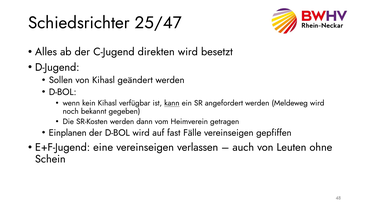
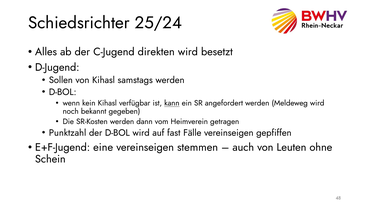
25/47: 25/47 -> 25/24
geändert: geändert -> samstags
Einplanen: Einplanen -> Punktzahl
verlassen: verlassen -> stemmen
